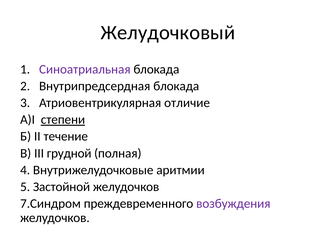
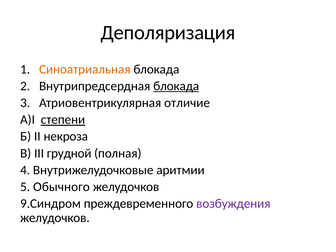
Желудочковый: Желудочковый -> Деполяризация
Синоатриальная colour: purple -> orange
блокада at (176, 86) underline: none -> present
течение: течение -> некроза
Застойной: Застойной -> Обычного
7.Синдром: 7.Синдром -> 9.Синдром
